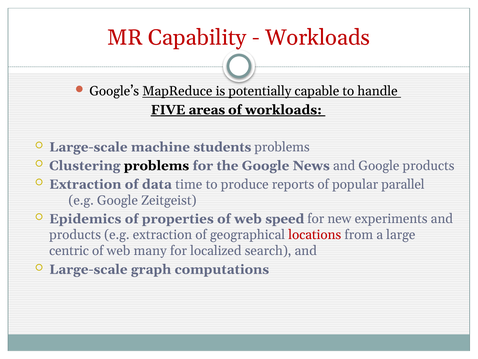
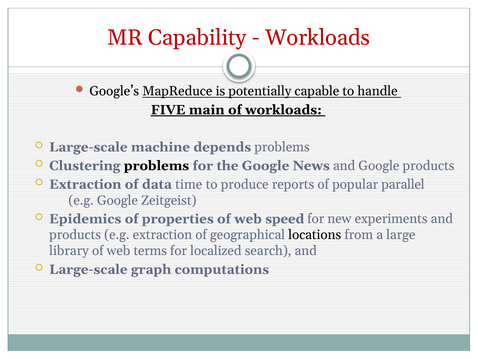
areas: areas -> main
students: students -> depends
locations colour: red -> black
centric: centric -> library
many: many -> terms
